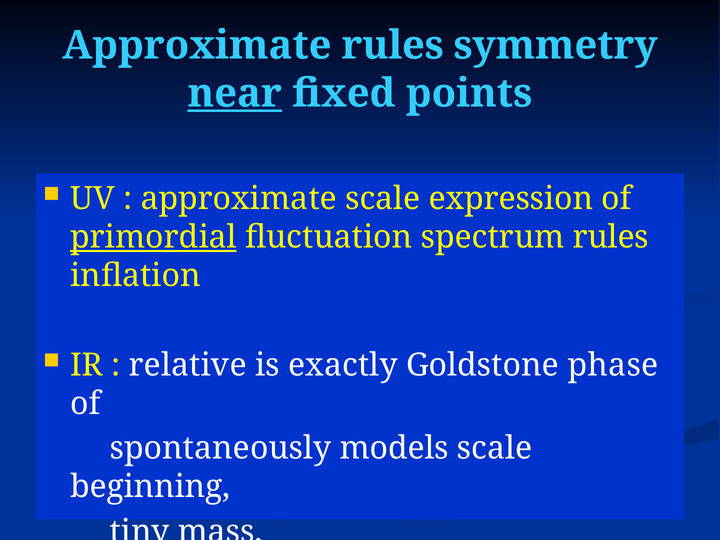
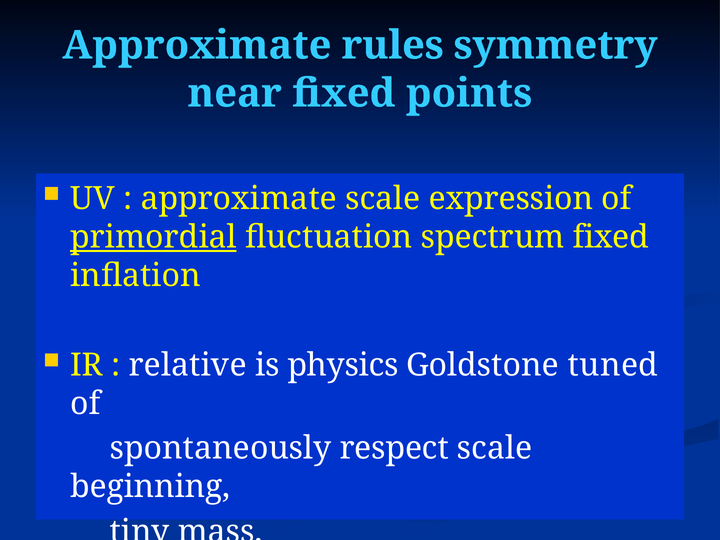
near underline: present -> none
spectrum rules: rules -> fixed
exactly: exactly -> physics
phase: phase -> tuned
models: models -> respect
